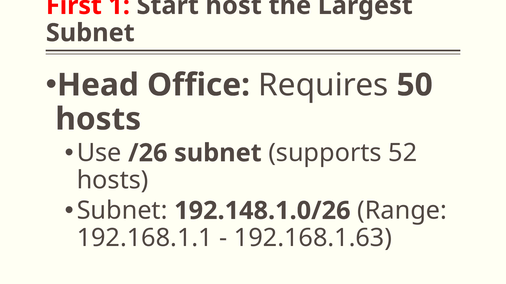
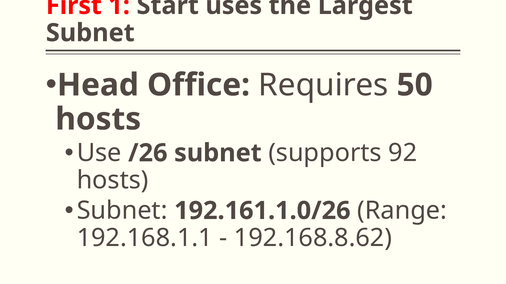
host: host -> uses
52: 52 -> 92
192.148.1.0/26: 192.148.1.0/26 -> 192.161.1.0/26
192.168.1.63: 192.168.1.63 -> 192.168.8.62
